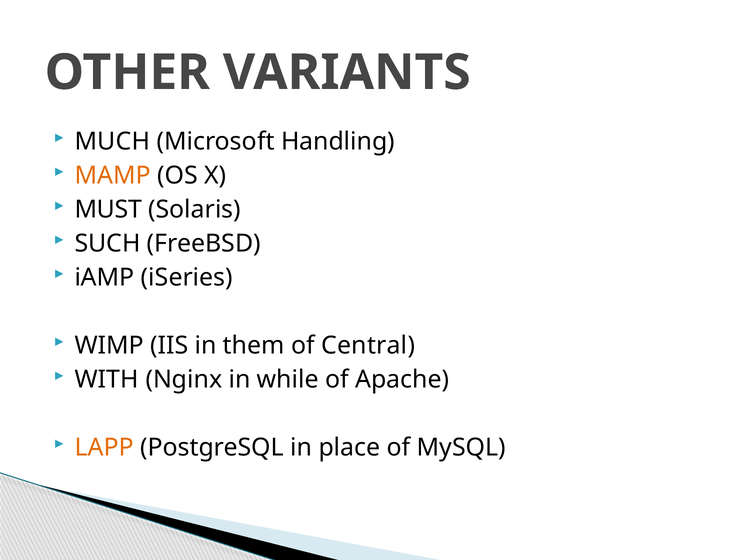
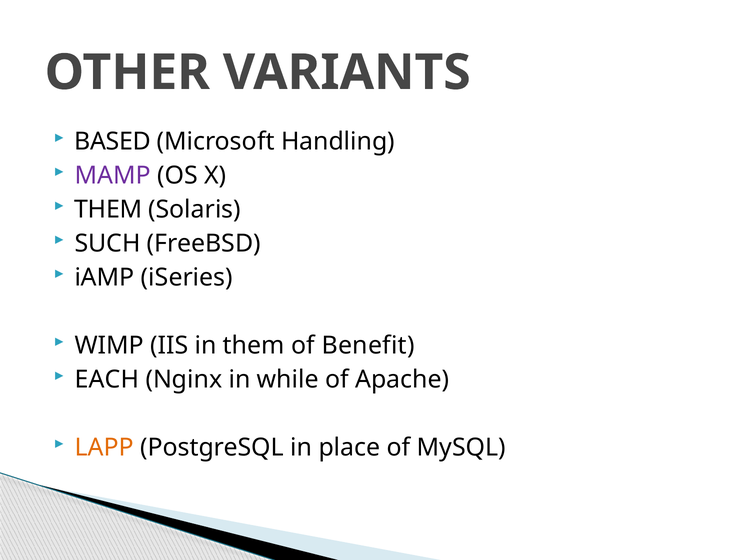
MUCH: MUCH -> BASED
MAMP colour: orange -> purple
MUST at (108, 209): MUST -> THEM
Central: Central -> Benefit
WITH: WITH -> EACH
